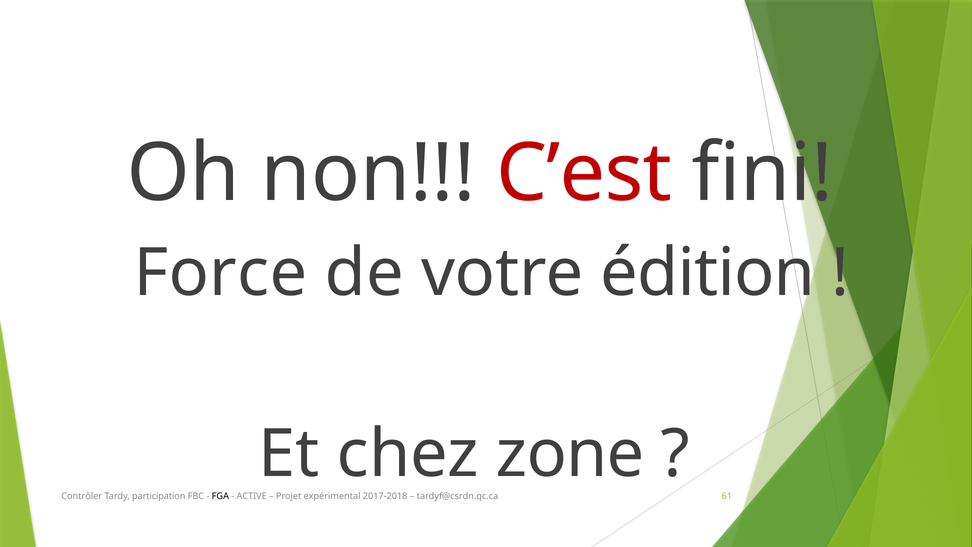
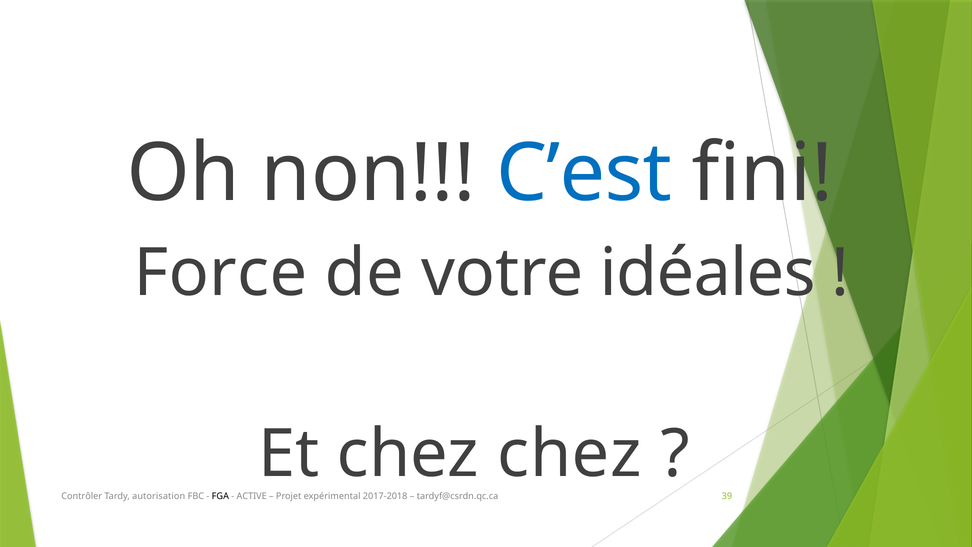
C’est colour: red -> blue
édition: édition -> idéales
zone at (570, 454): zone -> chez
participation: participation -> autorisation
61: 61 -> 39
